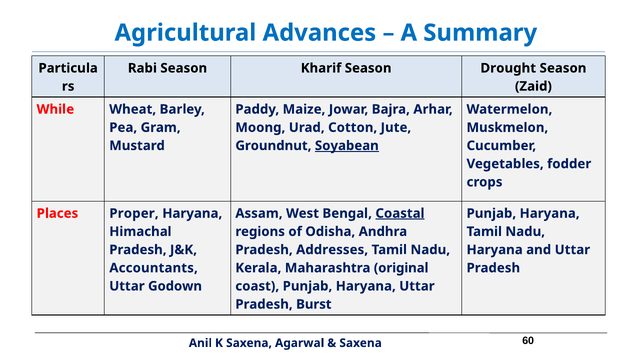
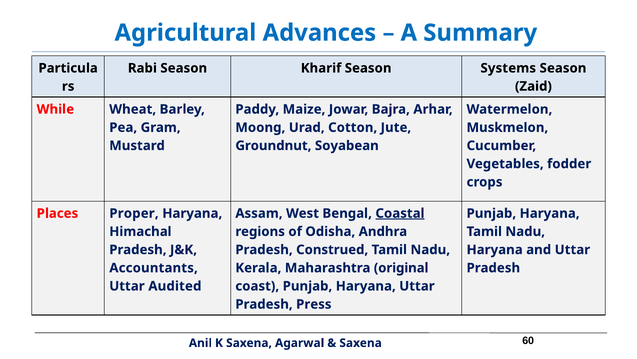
Drought: Drought -> Systems
Soyabean underline: present -> none
Addresses: Addresses -> Construed
Godown: Godown -> Audited
Burst: Burst -> Press
